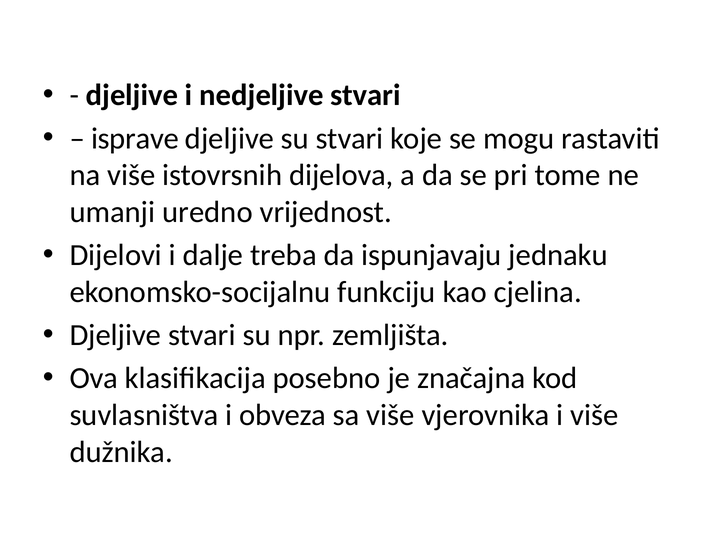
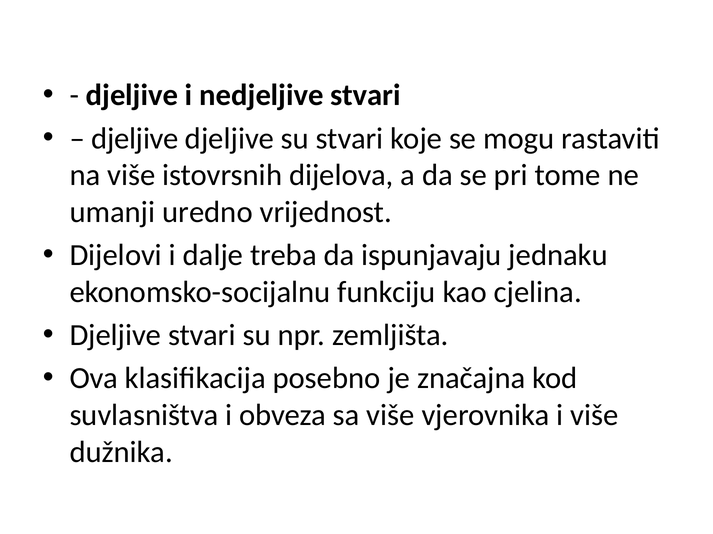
isprave at (135, 139): isprave -> djeljive
